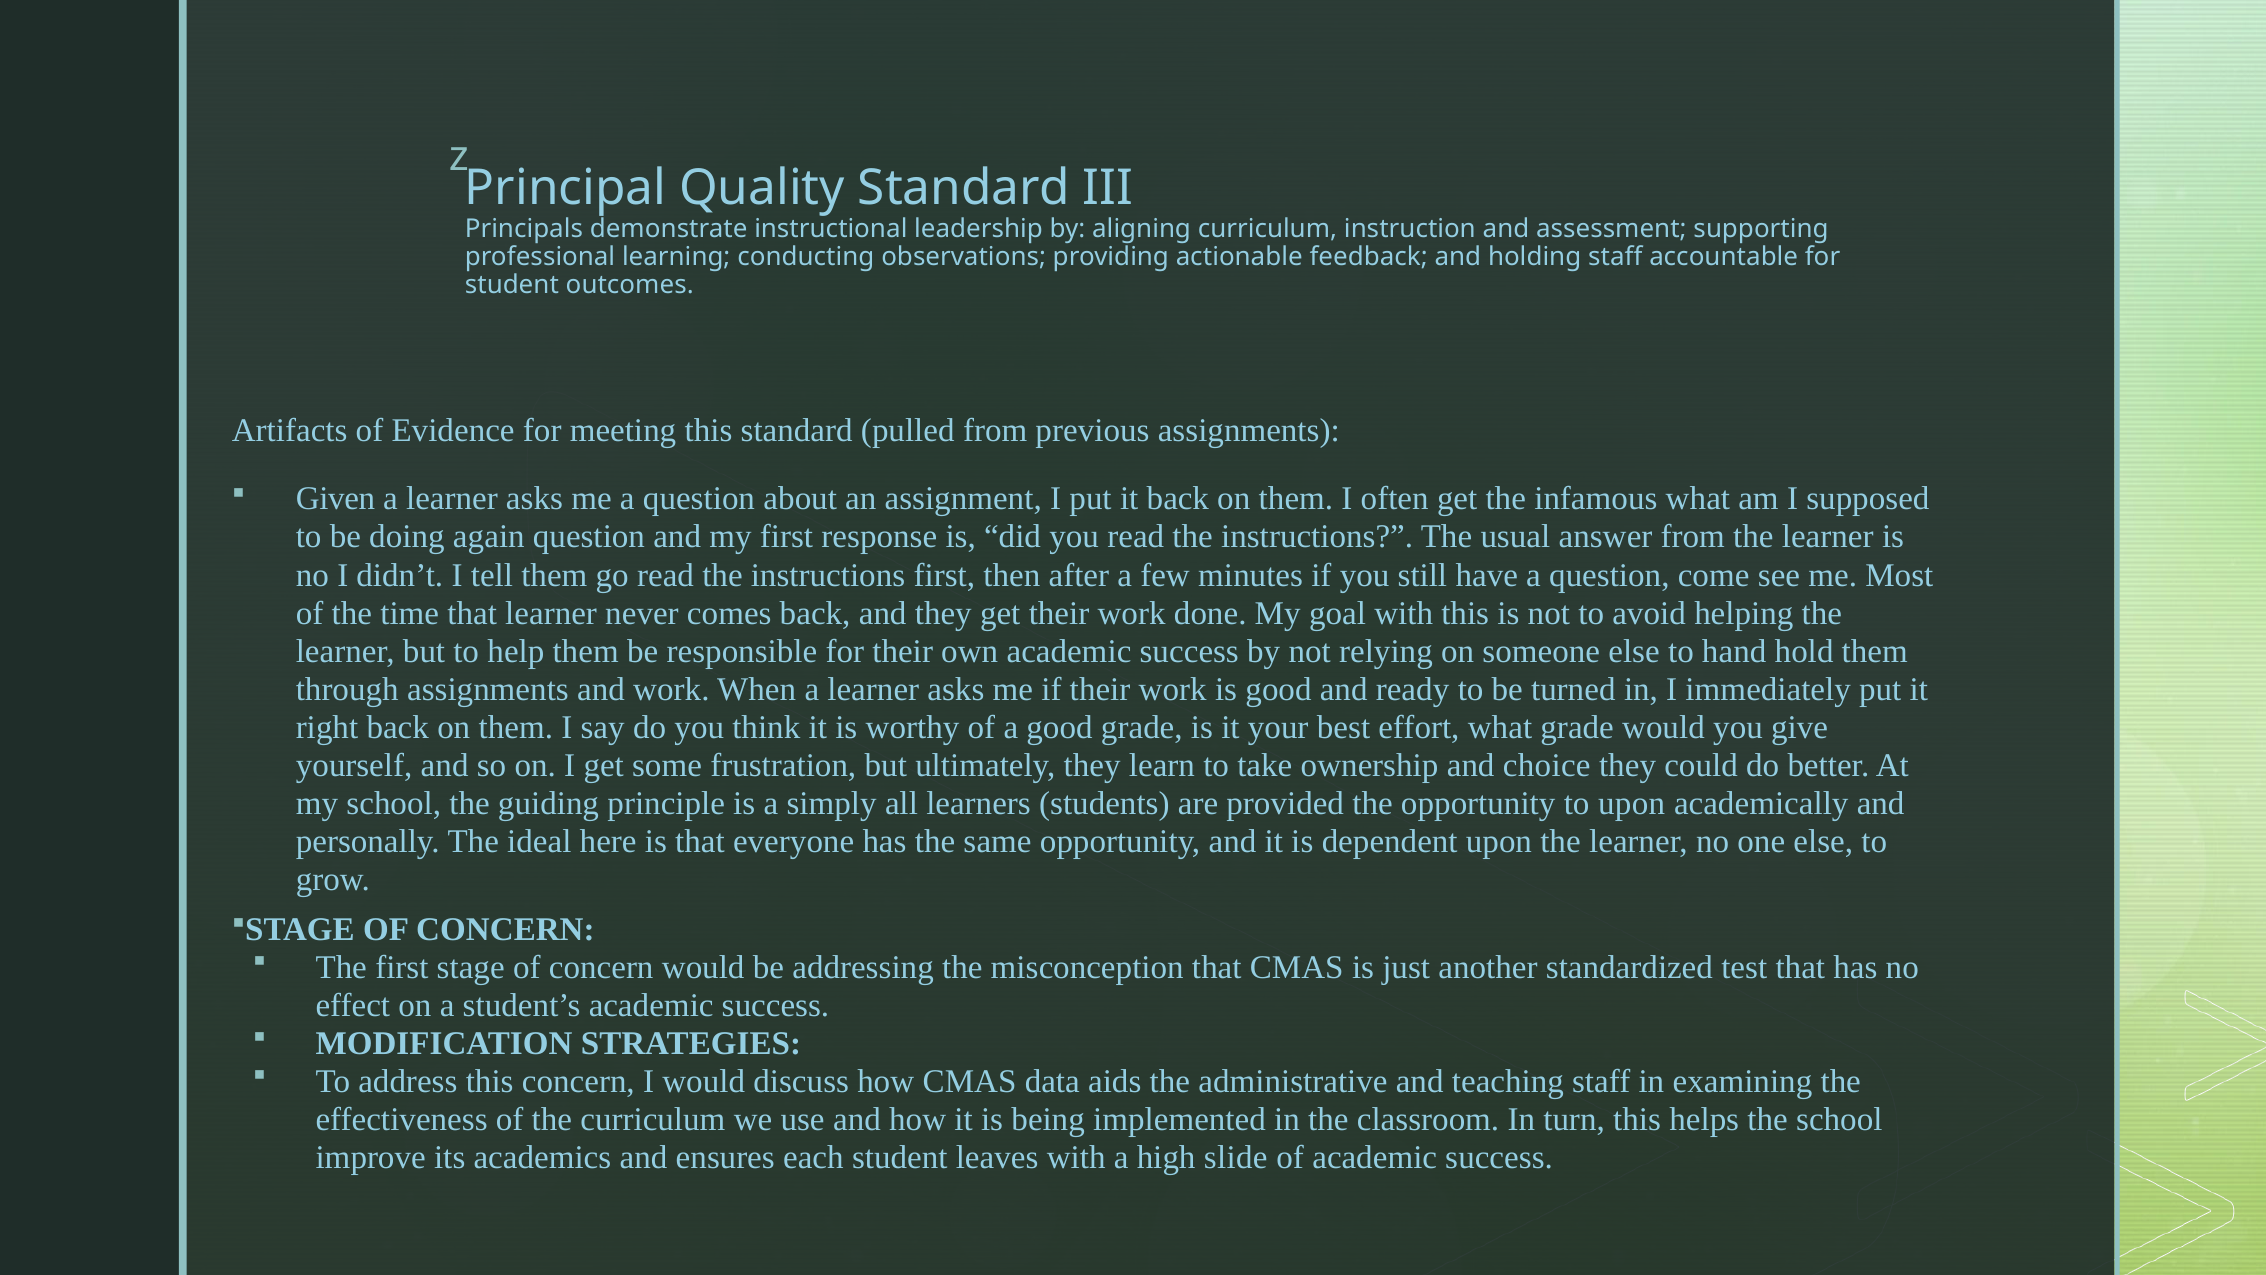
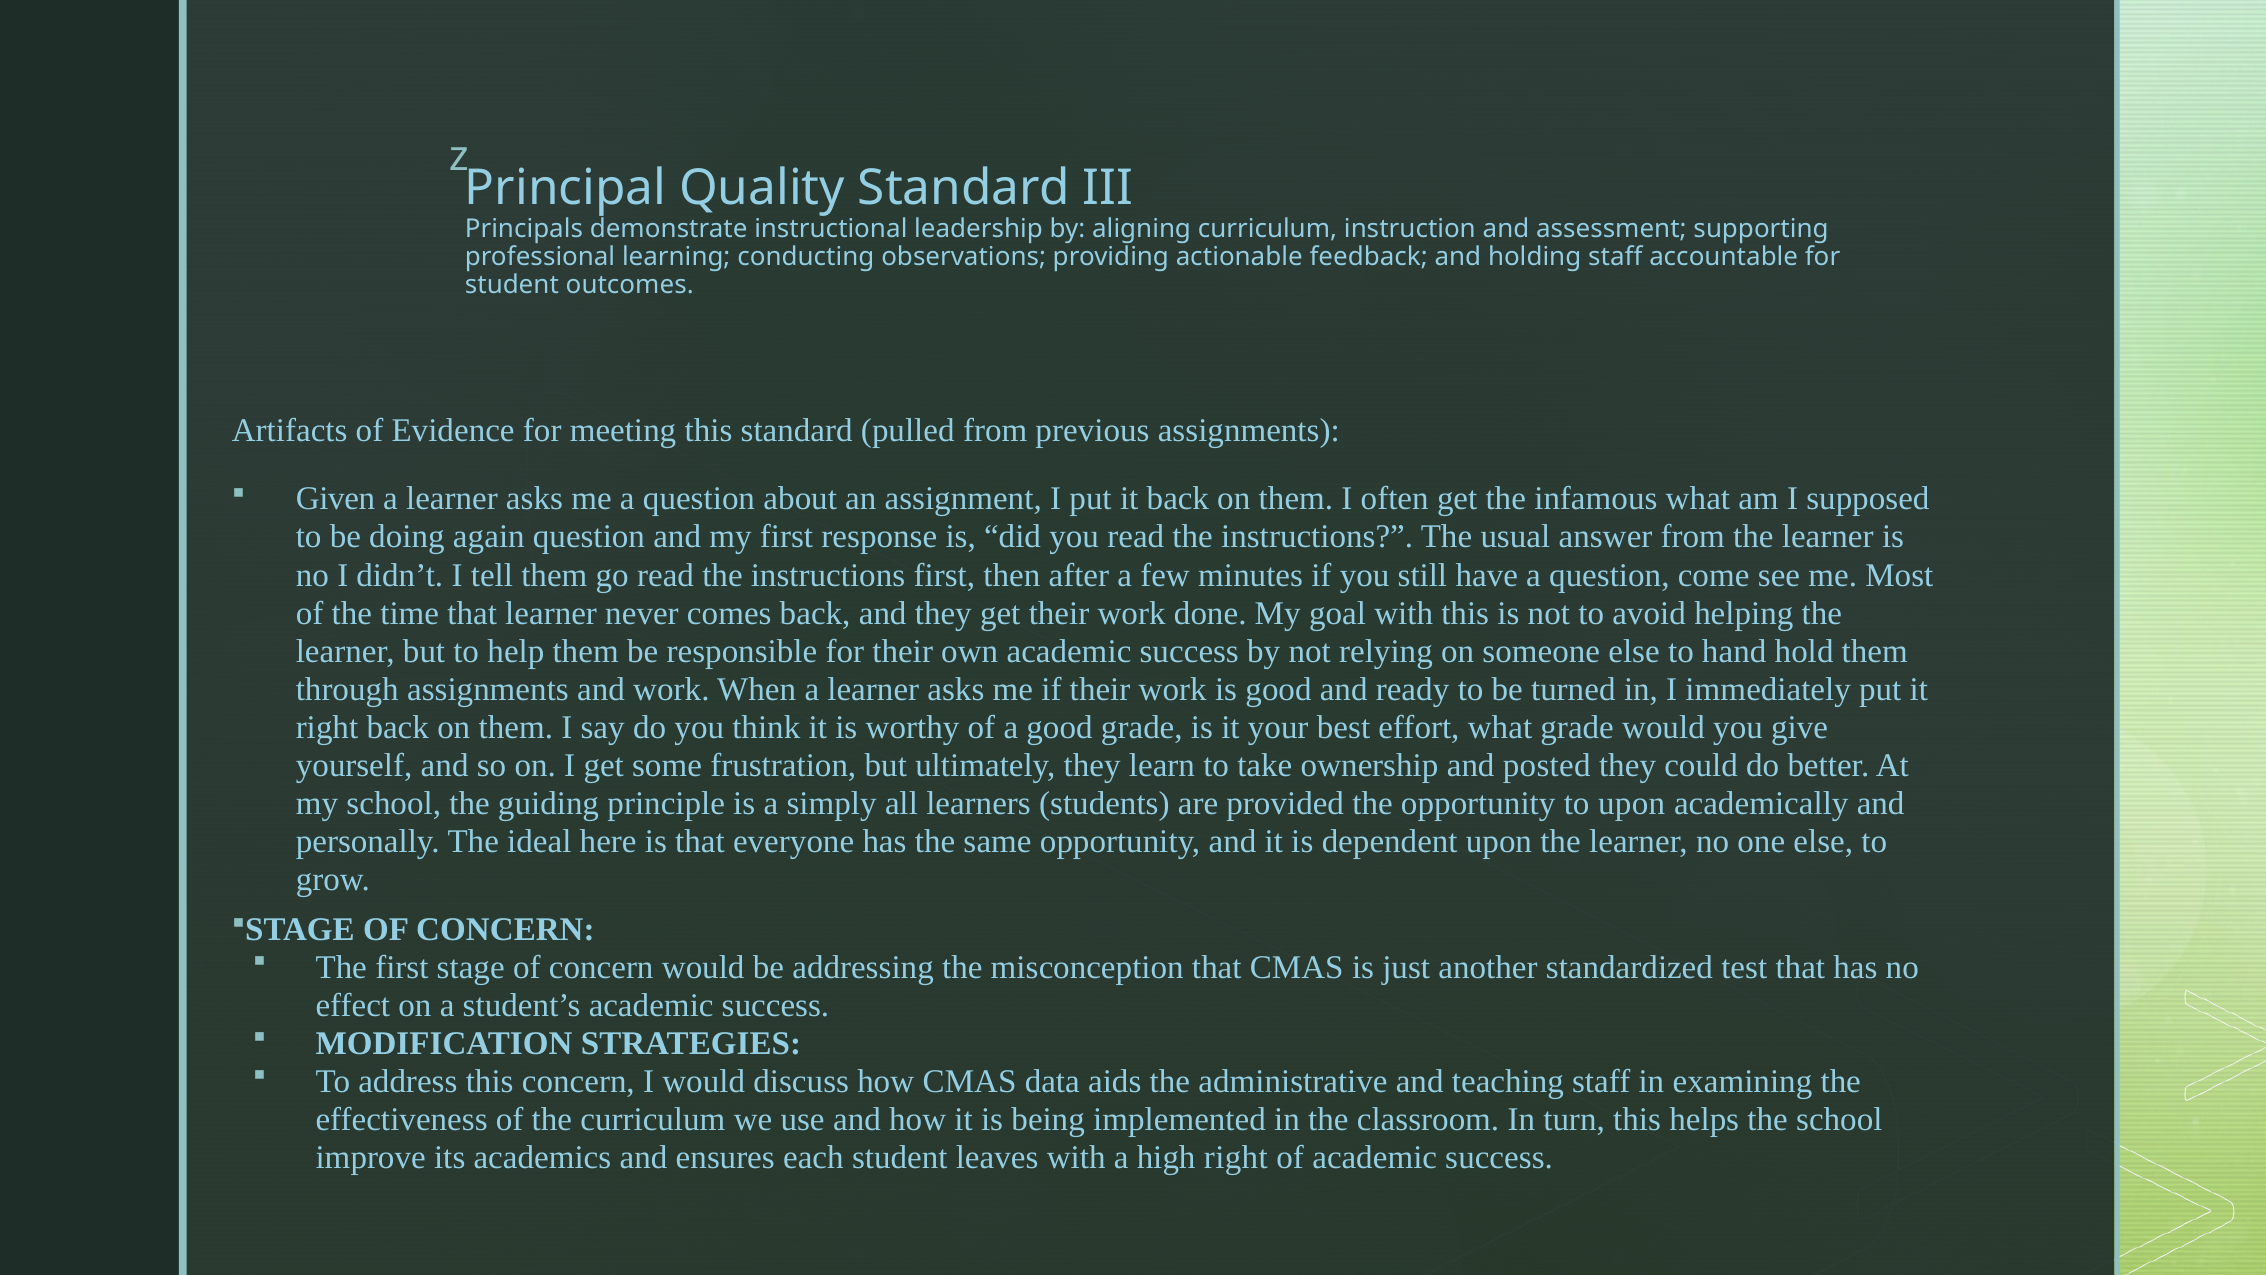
choice: choice -> posted
high slide: slide -> right
